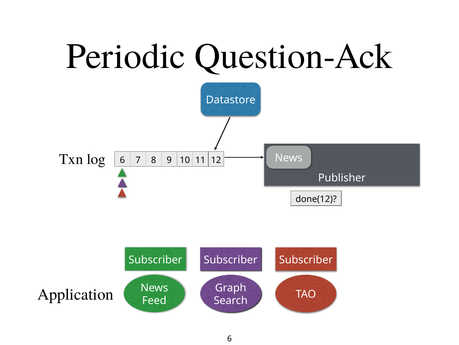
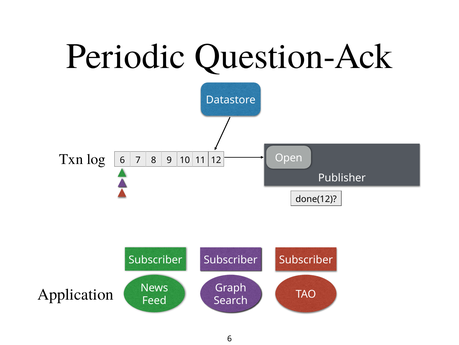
News at (289, 158): News -> Open
